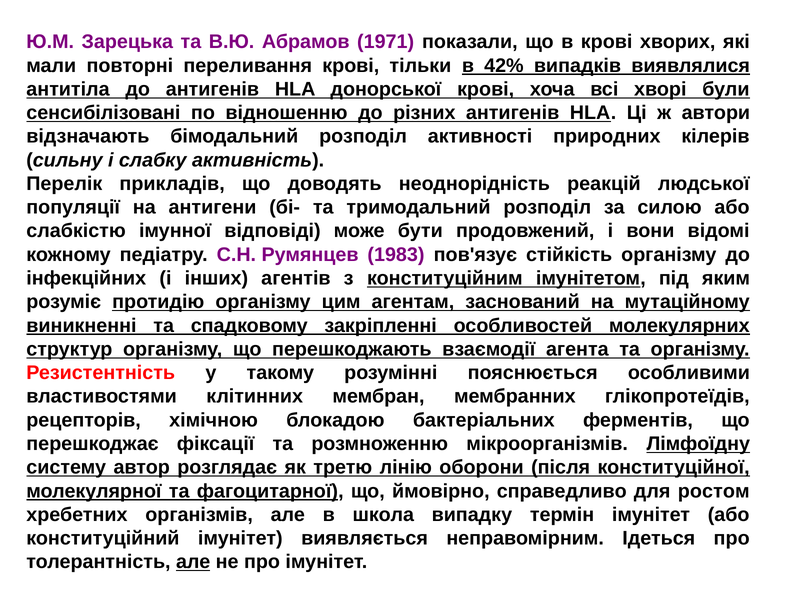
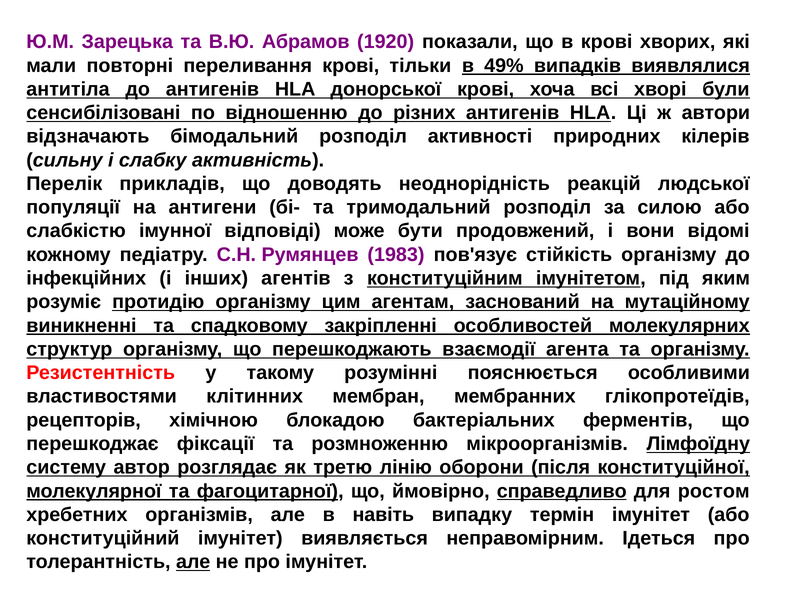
1971: 1971 -> 1920
42%: 42% -> 49%
справедливо underline: none -> present
школа: школа -> навіть
